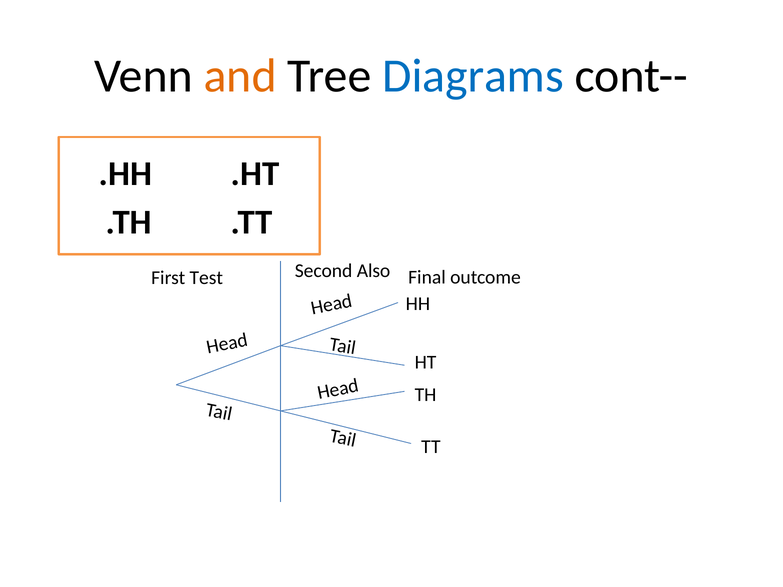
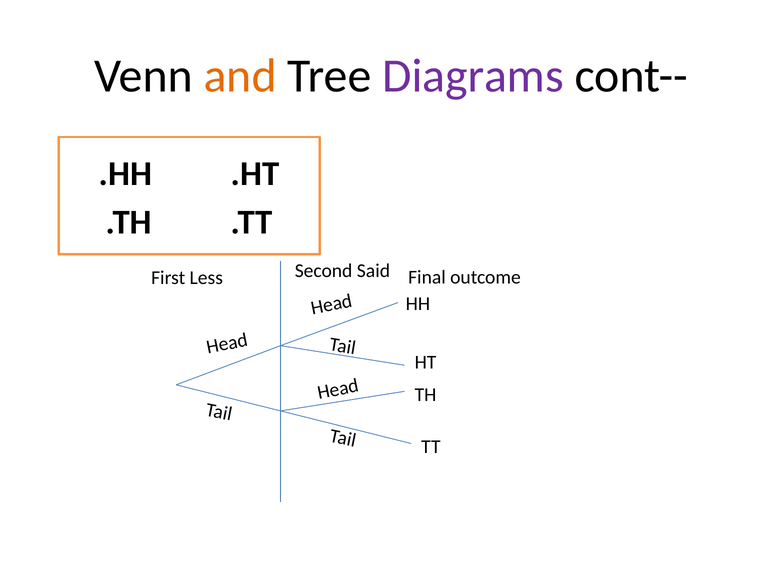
Diagrams colour: blue -> purple
Test: Test -> Less
Also: Also -> Said
